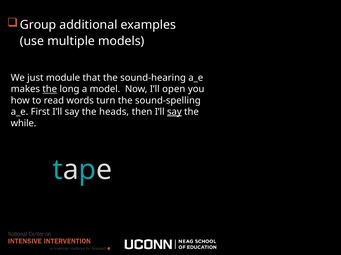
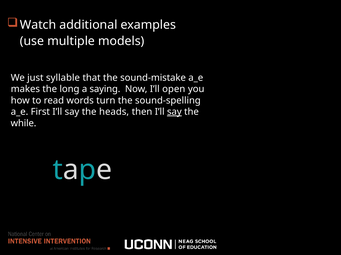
Group: Group -> Watch
module: module -> syllable
sound-hearing: sound-hearing -> sound-mistake
the at (50, 89) underline: present -> none
model: model -> saying
